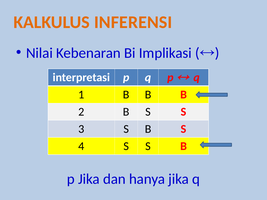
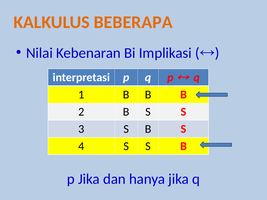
INFERENSI: INFERENSI -> BEBERAPA
